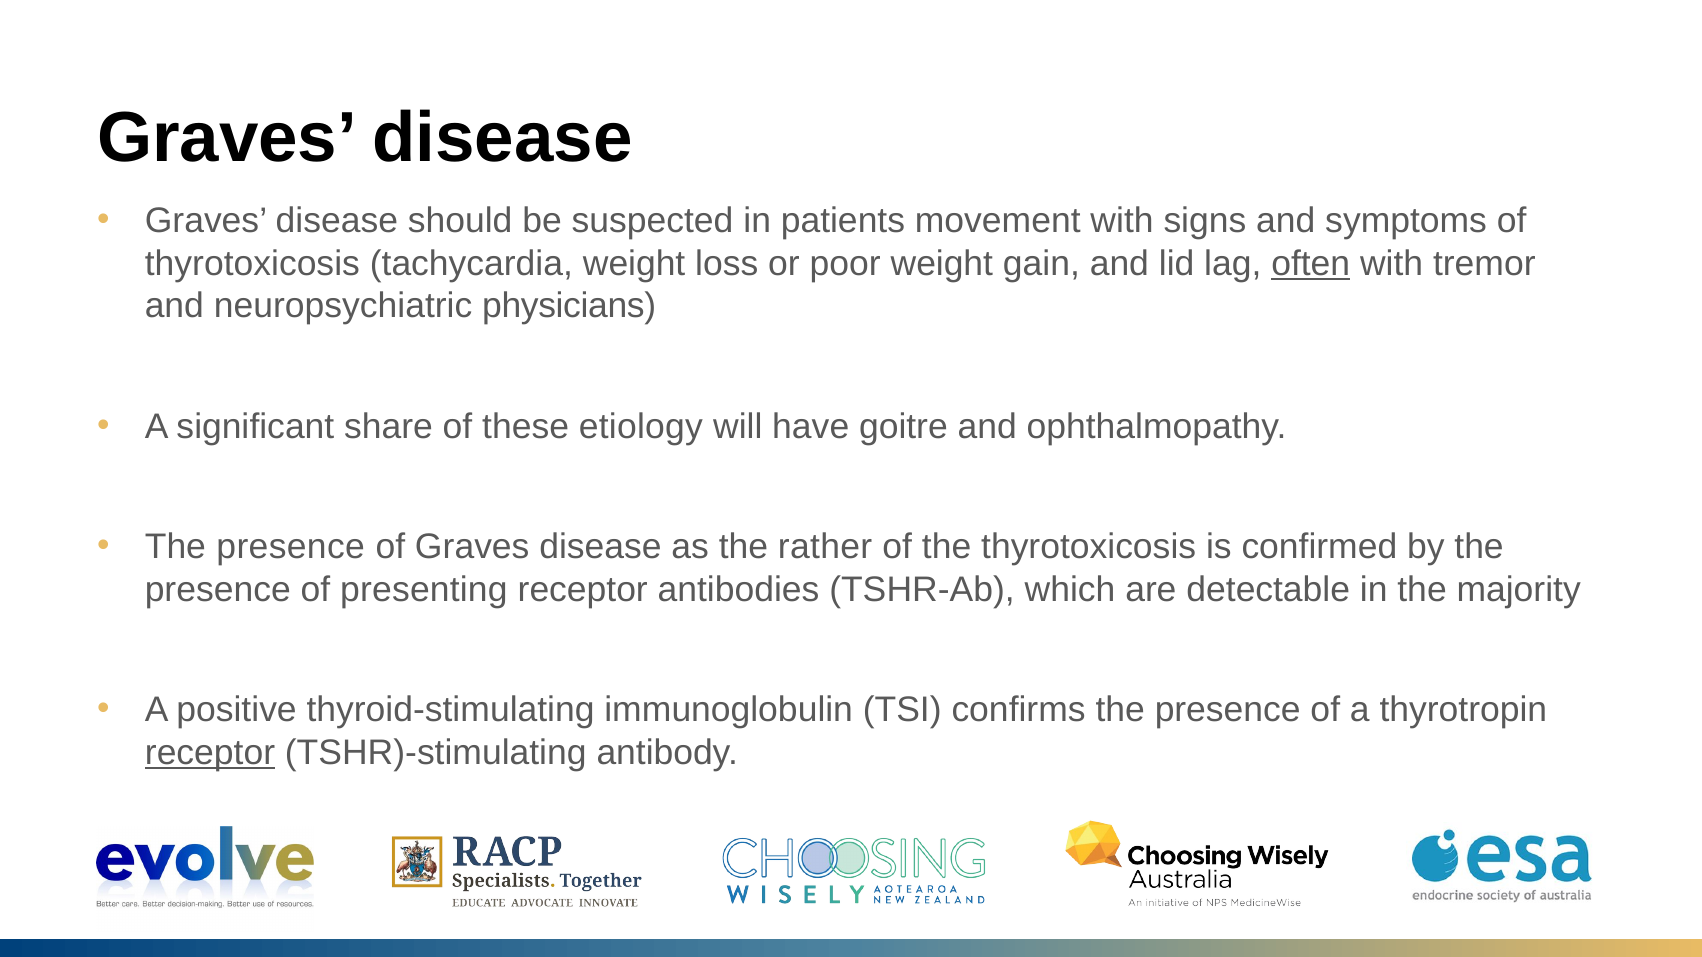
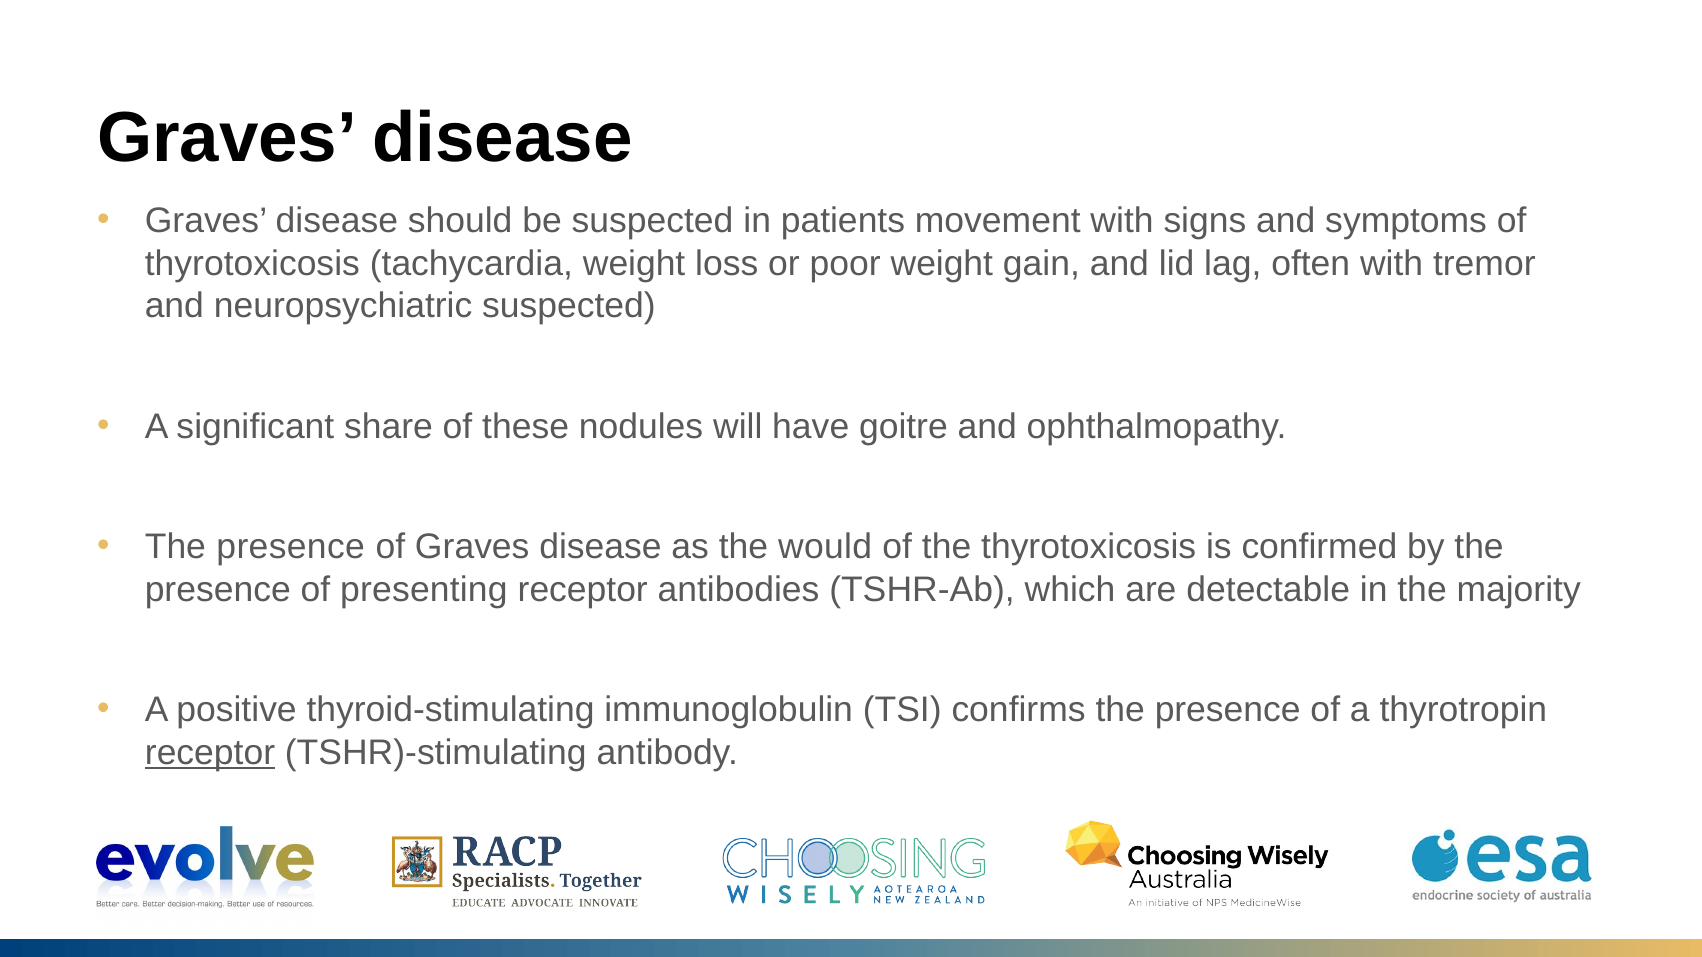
often underline: present -> none
neuropsychiatric physicians: physicians -> suspected
etiology: etiology -> nodules
rather: rather -> would
